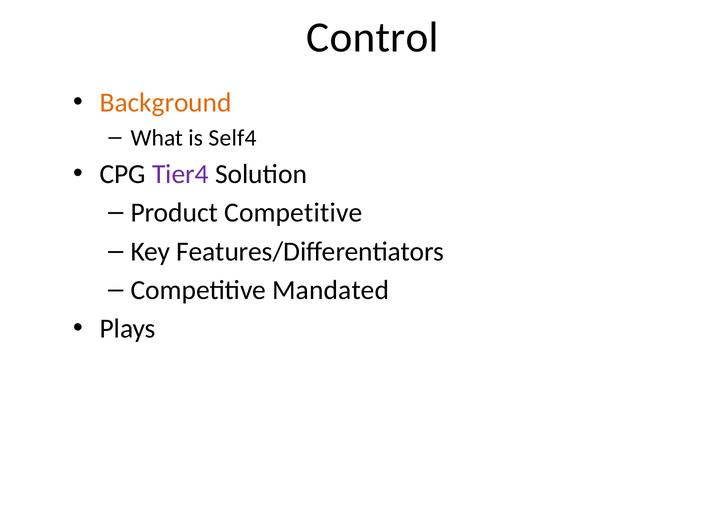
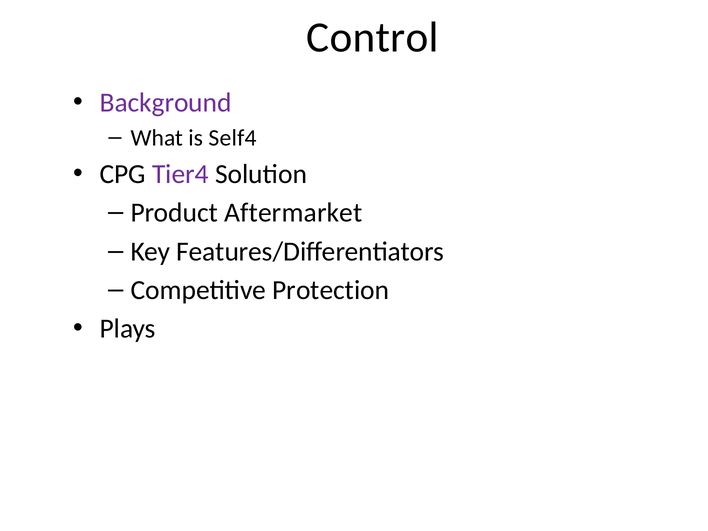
Background colour: orange -> purple
Product Competitive: Competitive -> Aftermarket
Mandated: Mandated -> Protection
